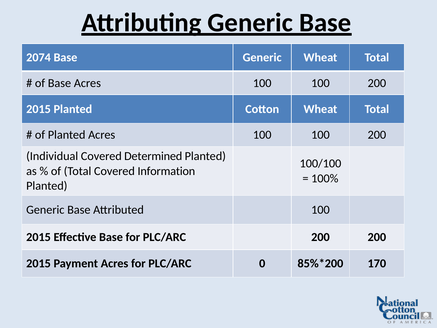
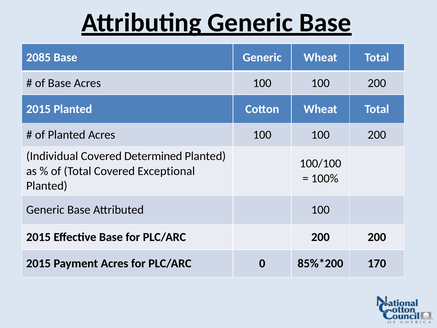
2074: 2074 -> 2085
Information: Information -> Exceptional
